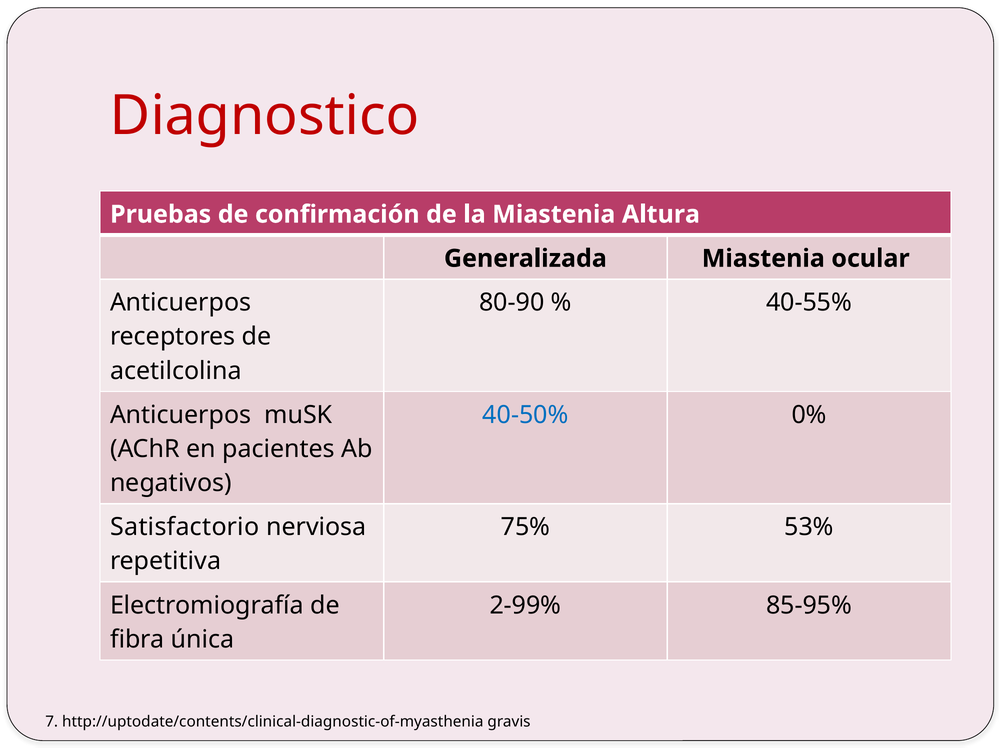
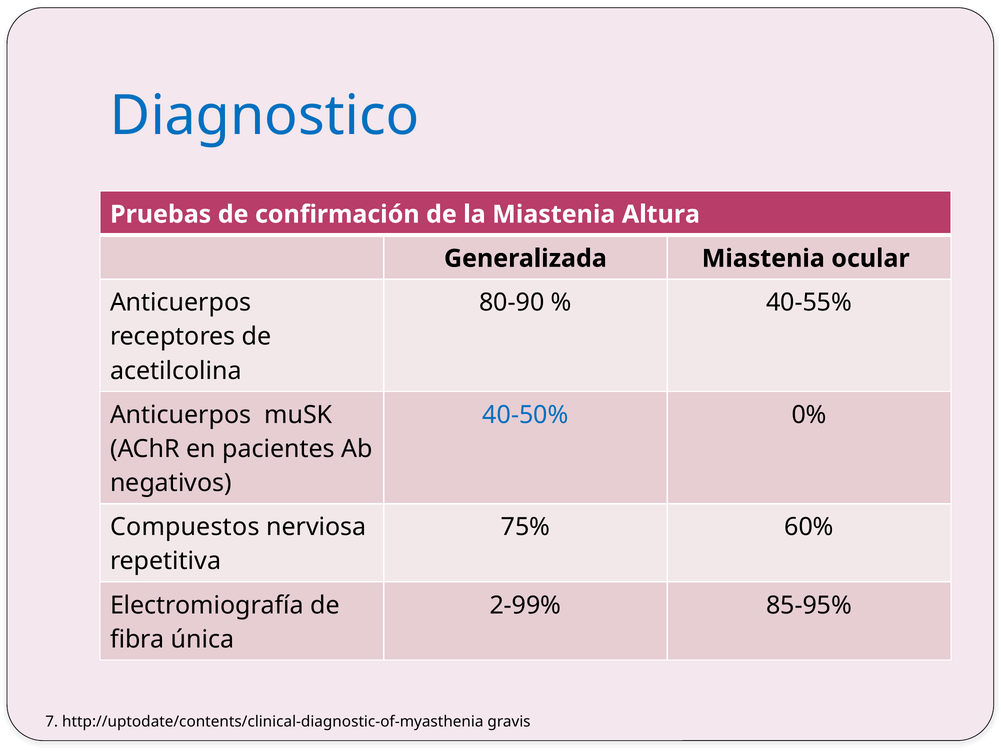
Diagnostico colour: red -> blue
Satisfactorio: Satisfactorio -> Compuestos
53%: 53% -> 60%
